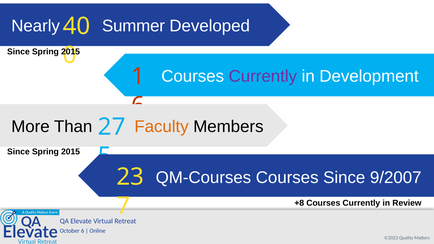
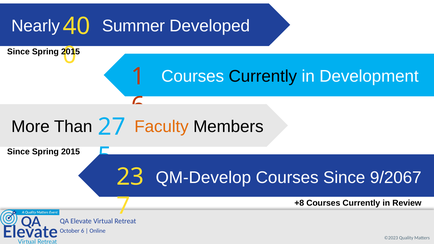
Currently at (263, 76) colour: purple -> black
QM-Courses: QM-Courses -> QM-Develop
9/2007: 9/2007 -> 9/2067
